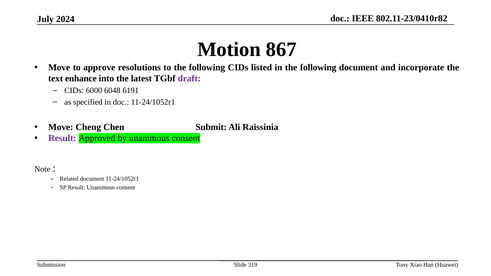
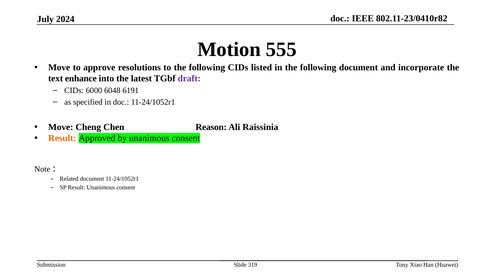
867: 867 -> 555
Submit: Submit -> Reason
Result at (62, 138) colour: purple -> orange
